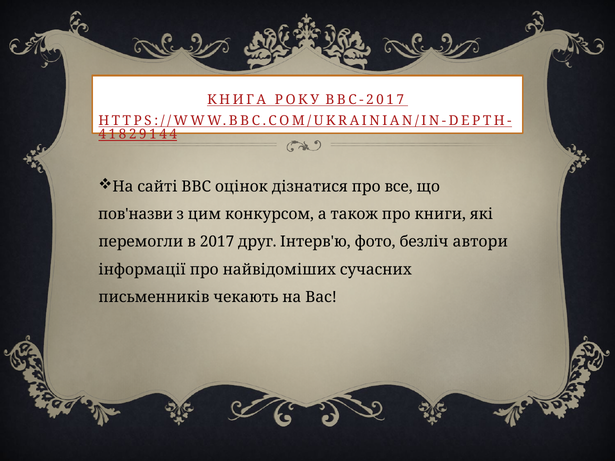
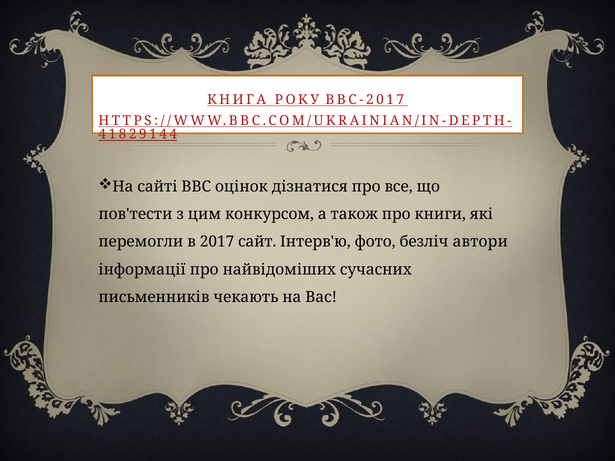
пов'назви: пов'назви -> пов'тести
друг: друг -> сайт
